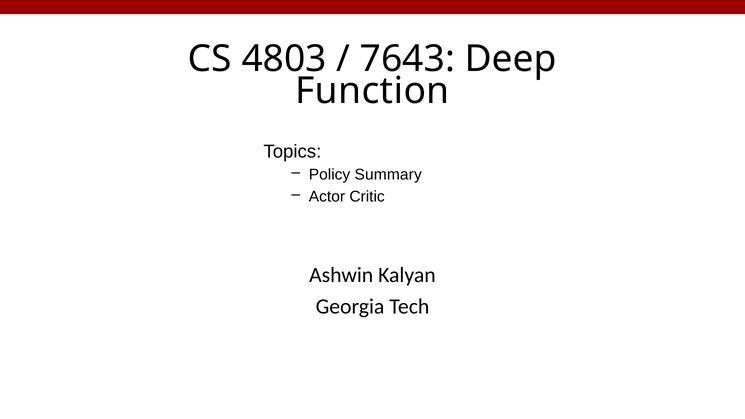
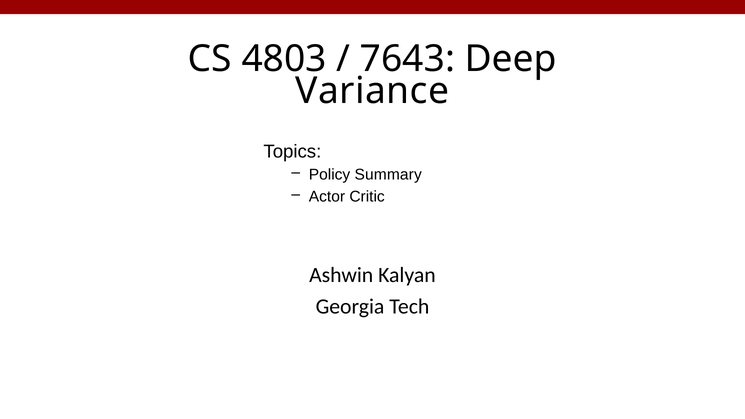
Function: Function -> Variance
